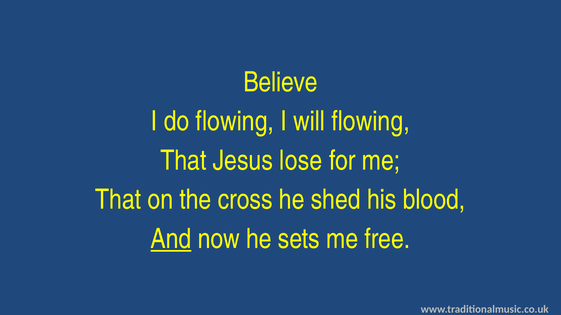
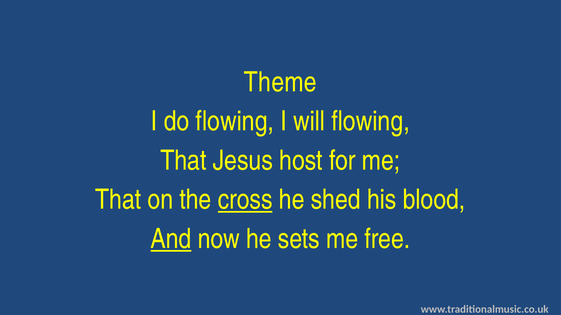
Believe: Believe -> Theme
lose: lose -> host
cross underline: none -> present
